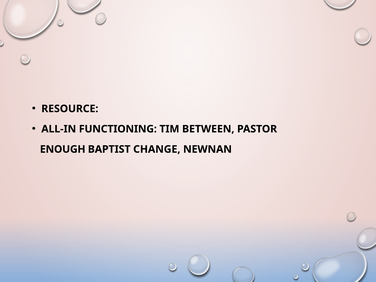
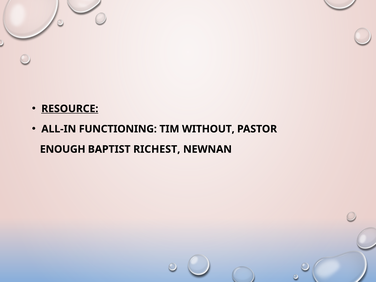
RESOURCE underline: none -> present
BETWEEN: BETWEEN -> WITHOUT
CHANGE: CHANGE -> RICHEST
